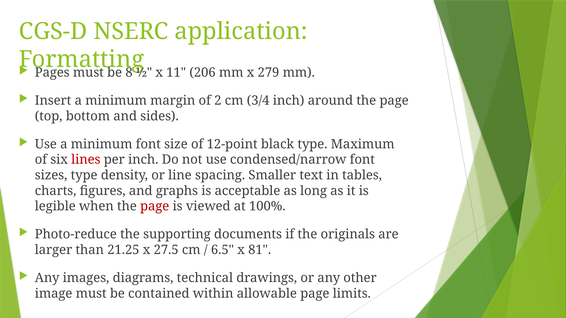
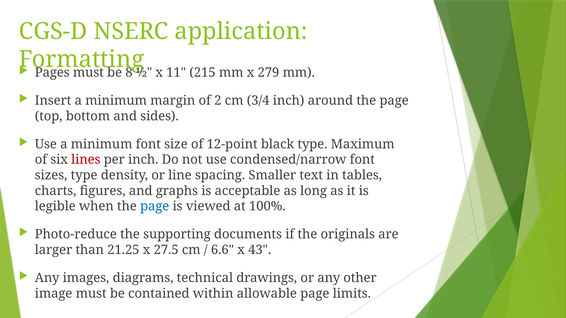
206: 206 -> 215
page at (155, 207) colour: red -> blue
6.5: 6.5 -> 6.6
81: 81 -> 43
